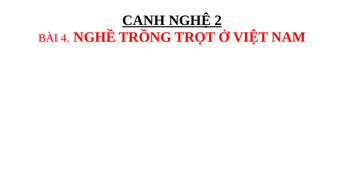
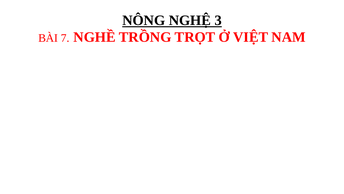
CANH: CANH -> NÔNG
2: 2 -> 3
4: 4 -> 7
